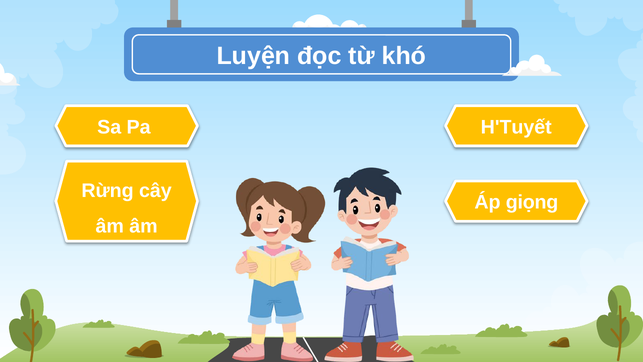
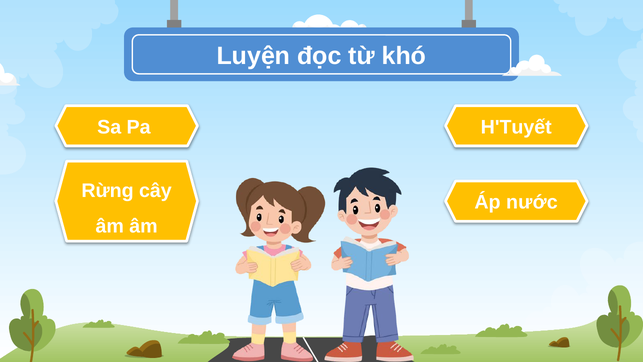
giọng: giọng -> nước
